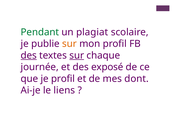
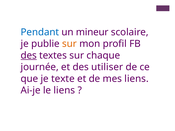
Pendant colour: green -> blue
plagiat: plagiat -> mineur
sur at (77, 55) underline: present -> none
exposé: exposé -> utiliser
je profil: profil -> texte
mes dont: dont -> liens
